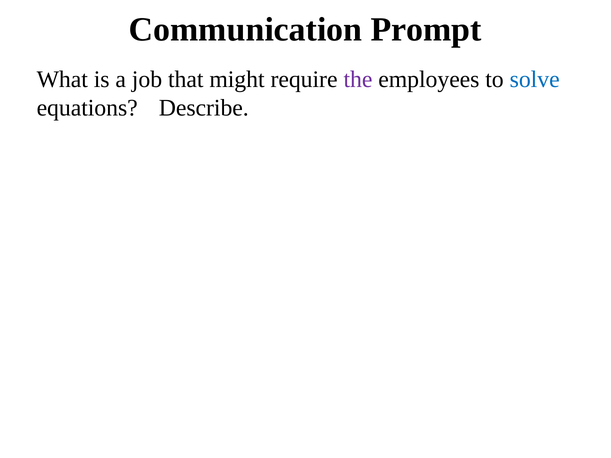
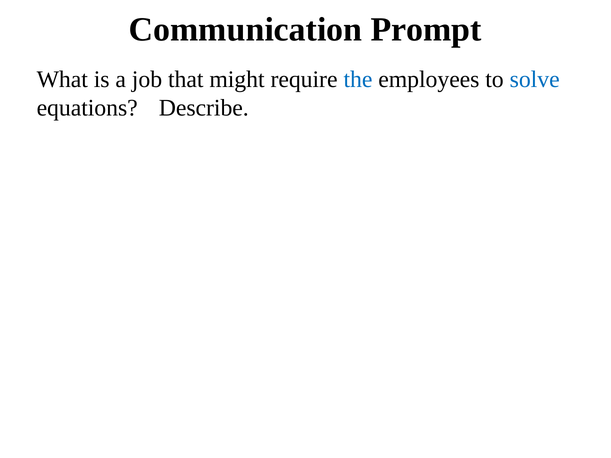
the colour: purple -> blue
